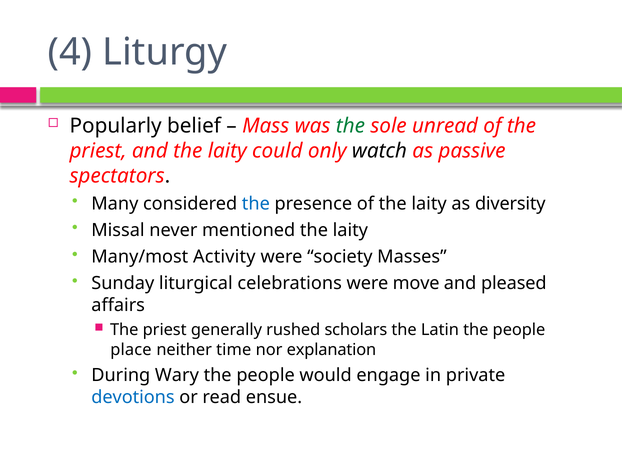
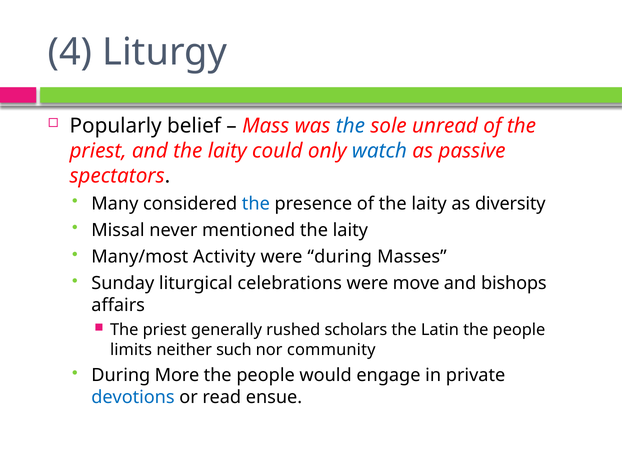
the at (350, 126) colour: green -> blue
watch colour: black -> blue
were society: society -> during
pleased: pleased -> bishops
place: place -> limits
time: time -> such
explanation: explanation -> community
Wary: Wary -> More
